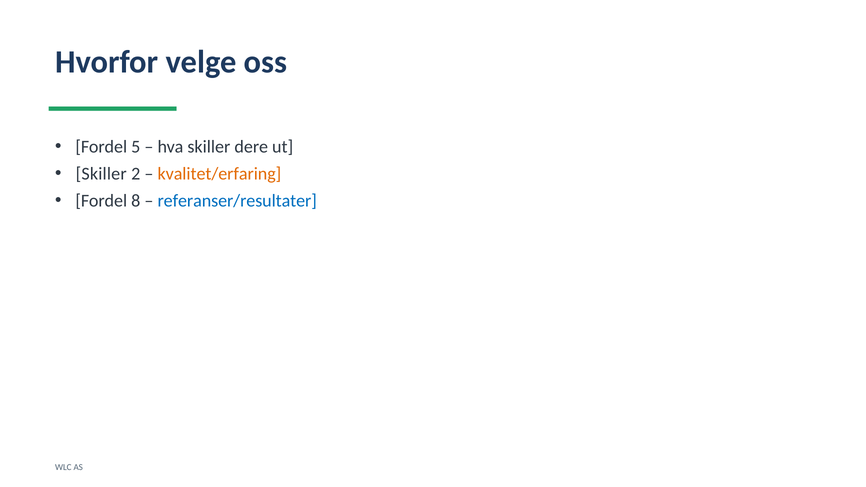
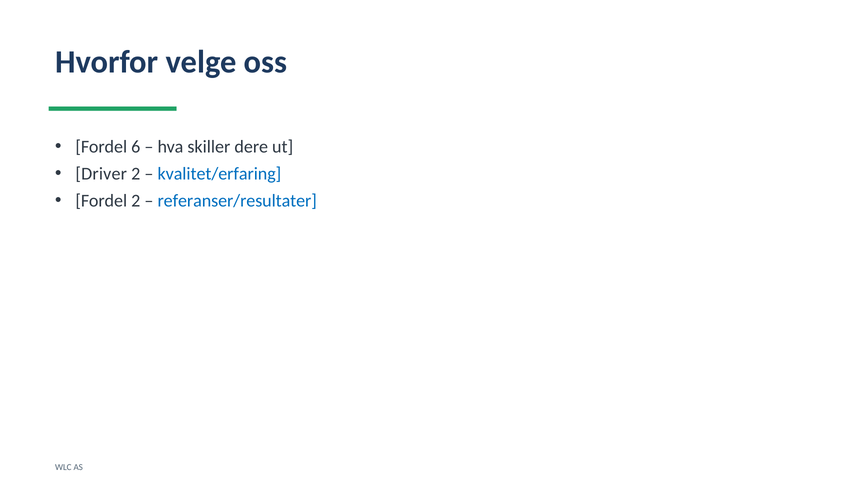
5: 5 -> 6
Skiller at (101, 174): Skiller -> Driver
kvalitet/erfaring colour: orange -> blue
Fordel 8: 8 -> 2
